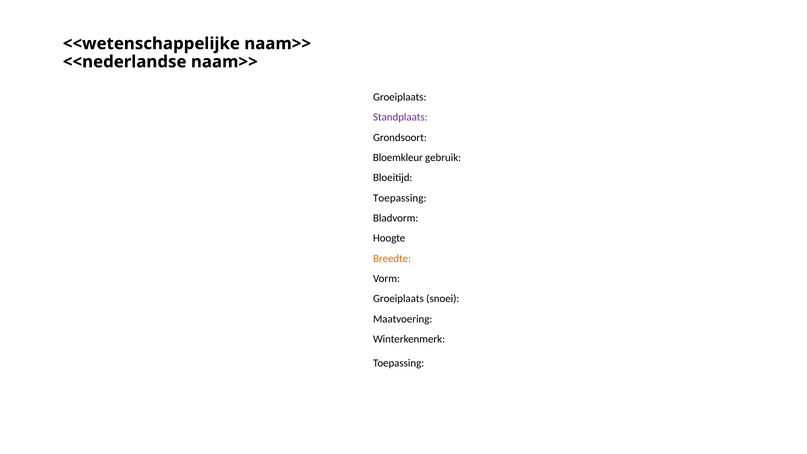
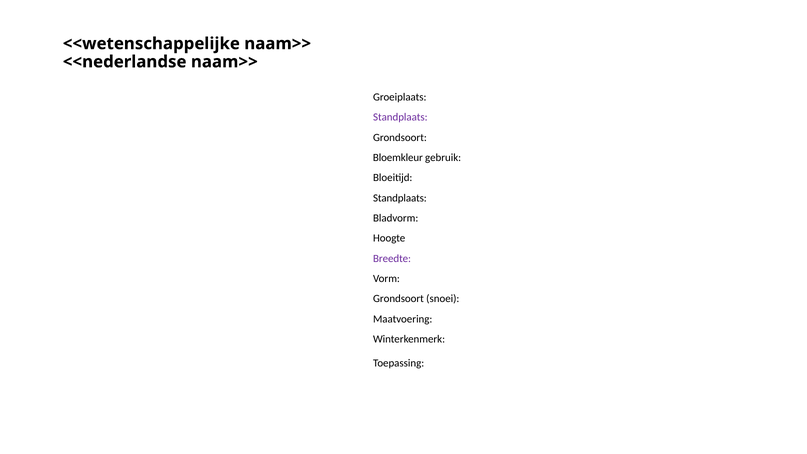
Toepassing at (400, 198): Toepassing -> Standplaats
Breedte colour: orange -> purple
Groeiplaats at (398, 299): Groeiplaats -> Grondsoort
